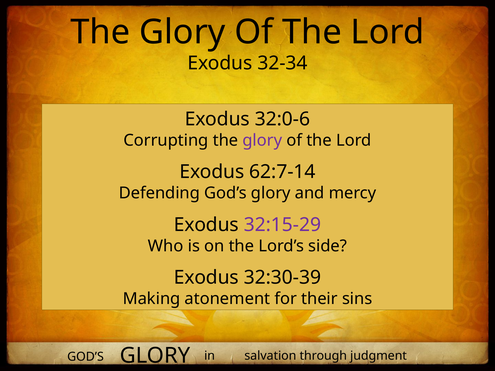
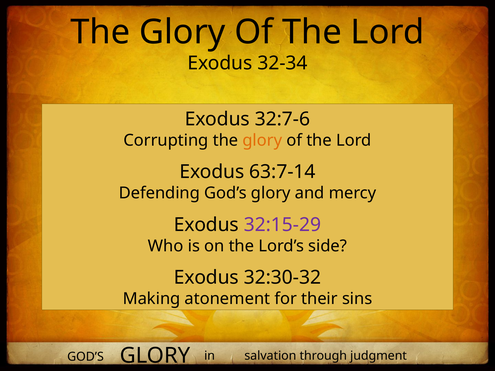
32:0-6: 32:0-6 -> 32:7-6
glory at (262, 141) colour: purple -> orange
62:7-14: 62:7-14 -> 63:7-14
32:30-39: 32:30-39 -> 32:30-32
